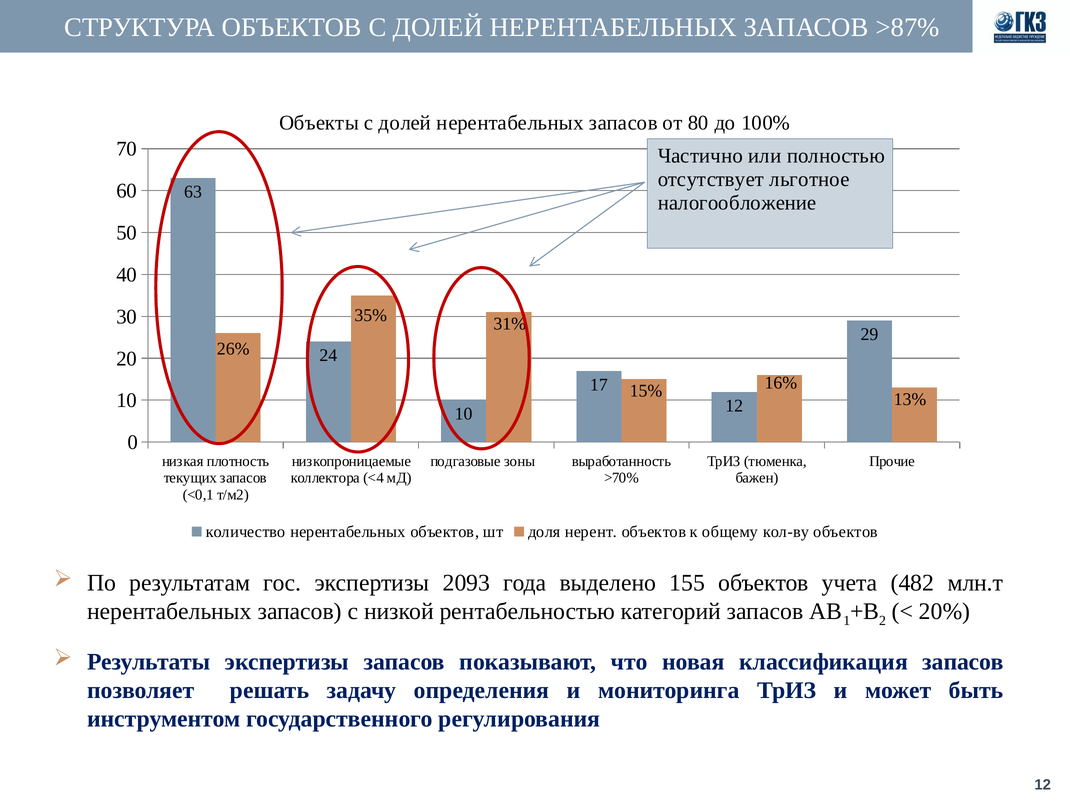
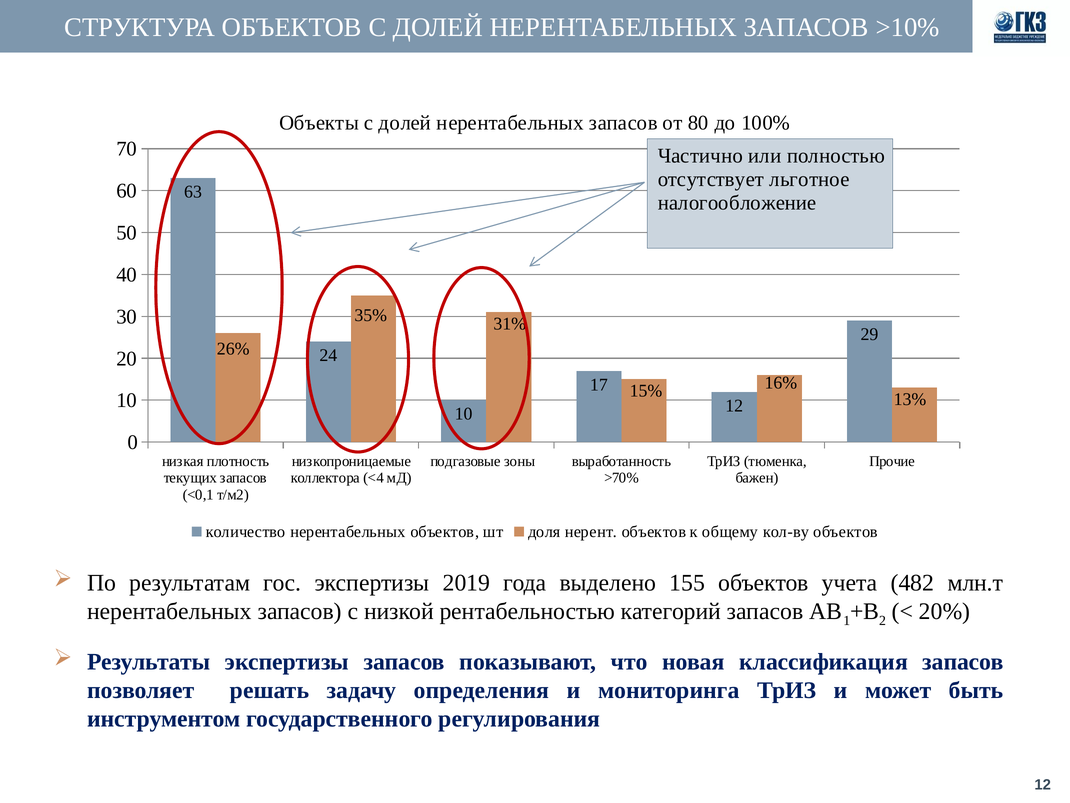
>87%: >87% -> >10%
2093: 2093 -> 2019
